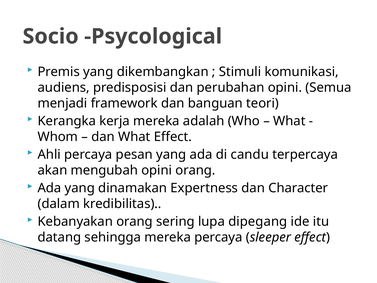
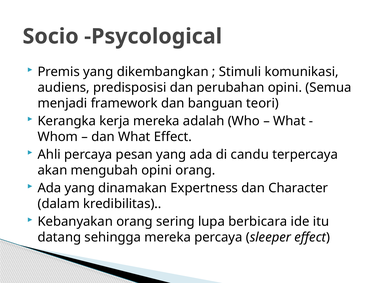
dipegang: dipegang -> berbicara
